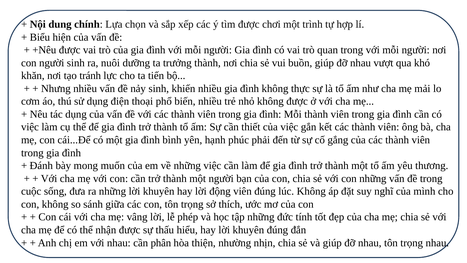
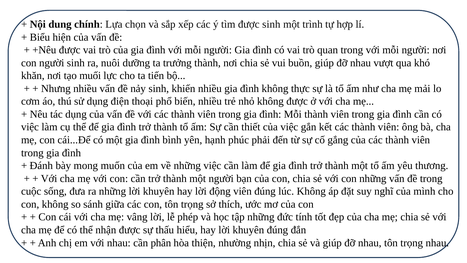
được chơi: chơi -> sinh
tránh: tránh -> muối
